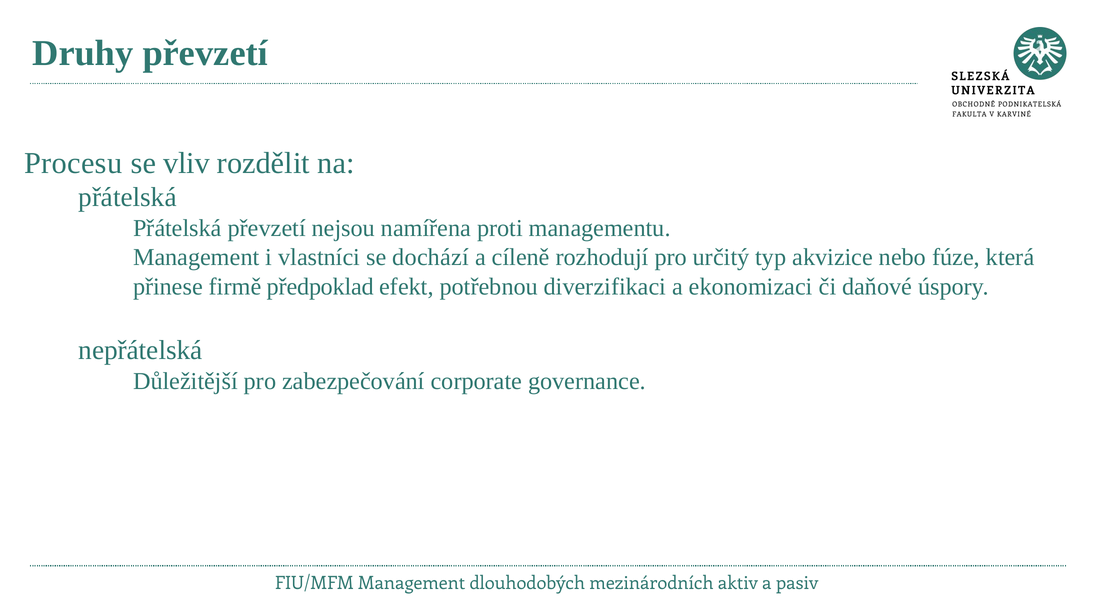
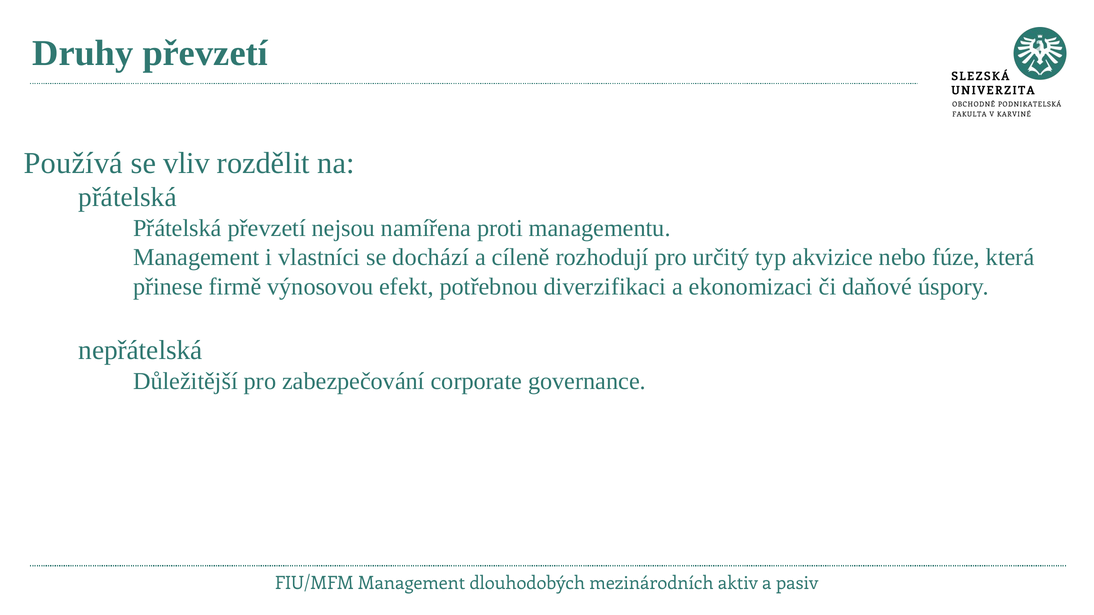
Procesu: Procesu -> Používá
předpoklad: předpoklad -> výnosovou
